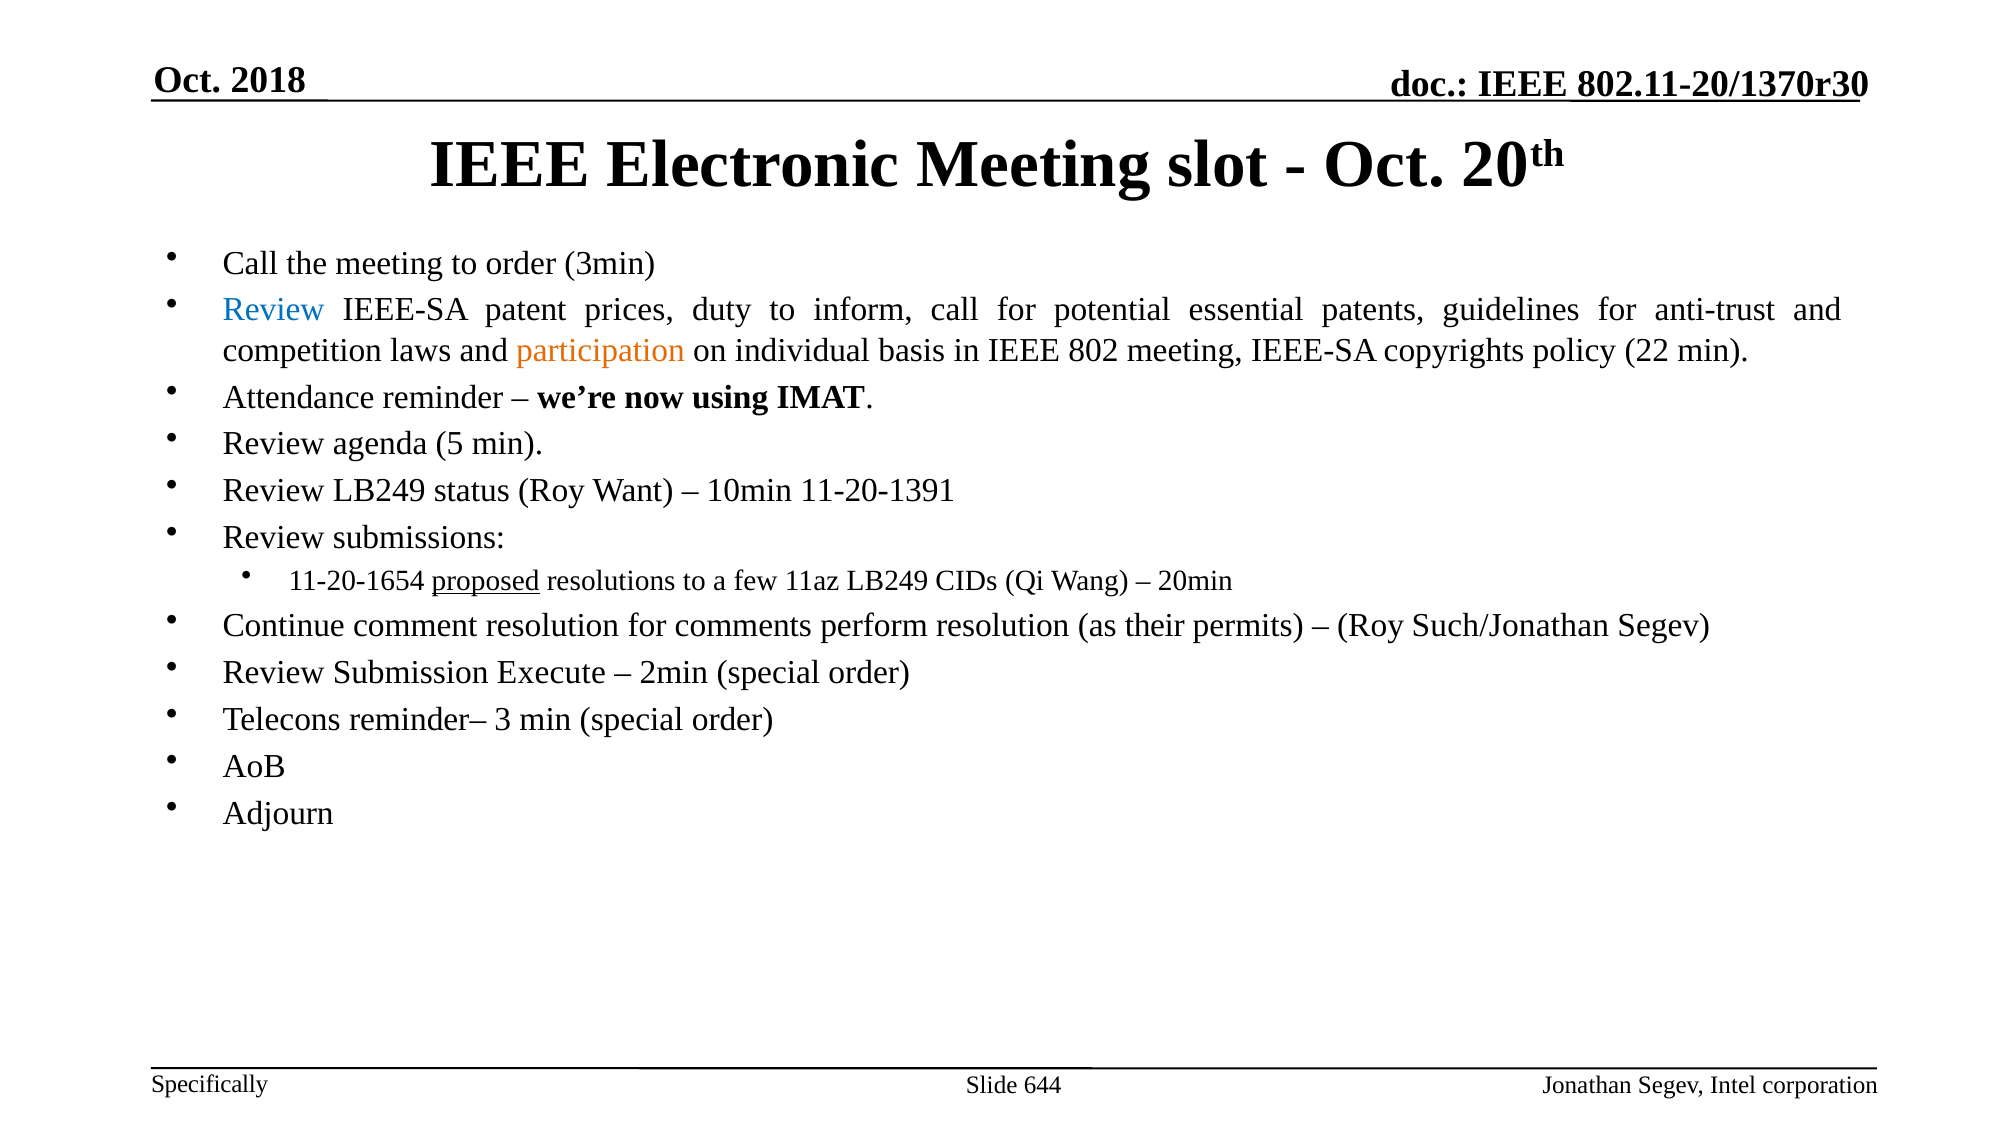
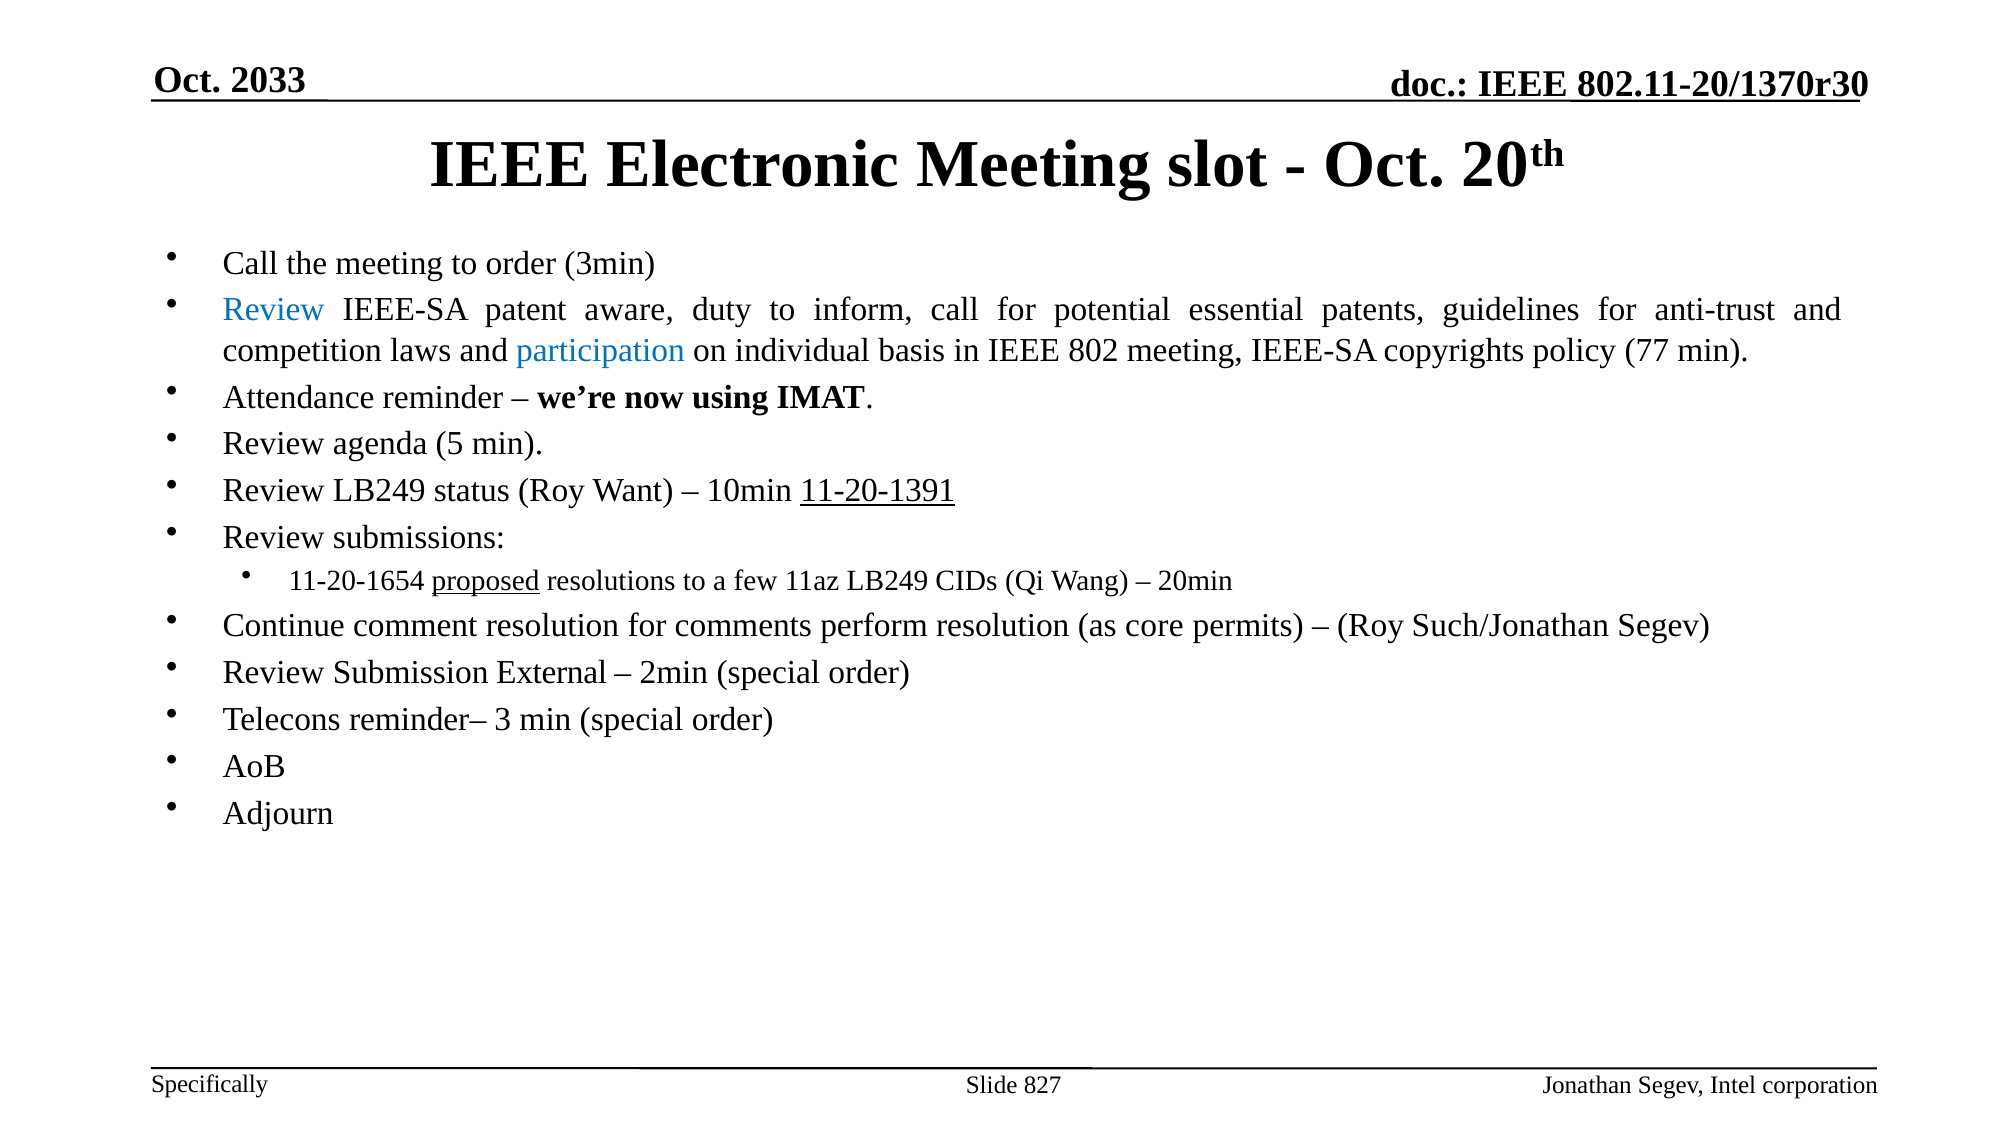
2018: 2018 -> 2033
prices: prices -> aware
participation colour: orange -> blue
22: 22 -> 77
11-20-1391 underline: none -> present
their: their -> core
Execute: Execute -> External
644: 644 -> 827
